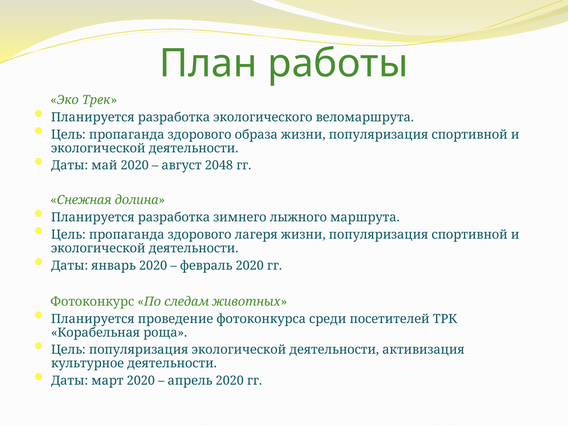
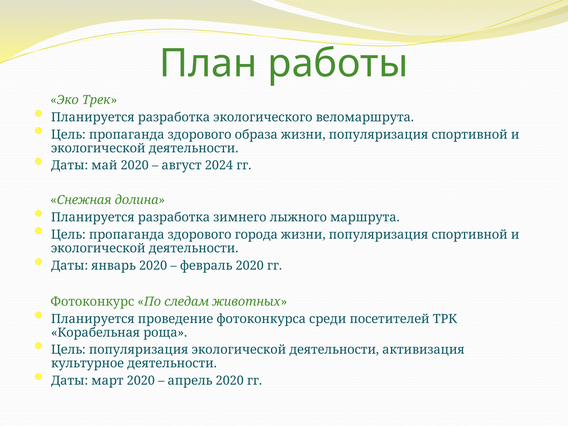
2048: 2048 -> 2024
лагеря: лагеря -> города
